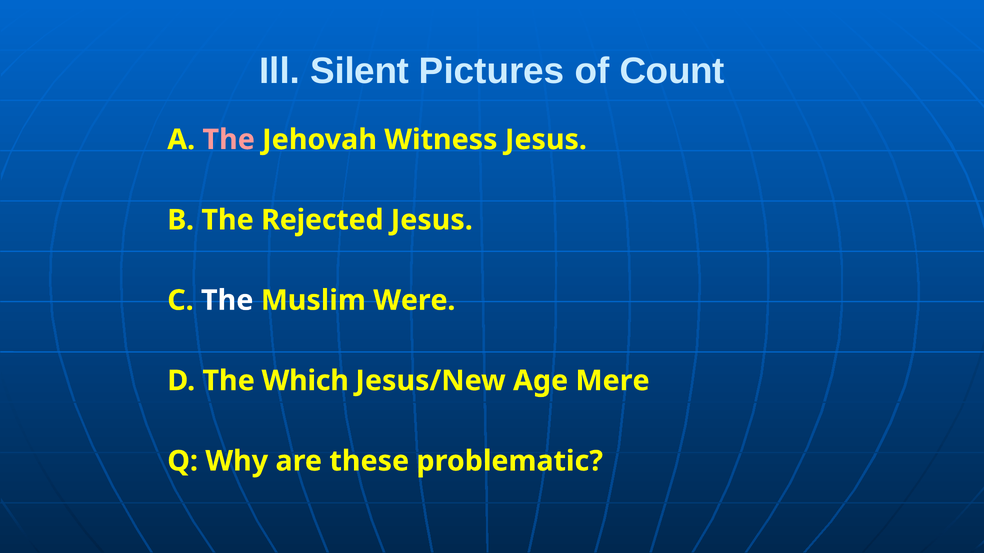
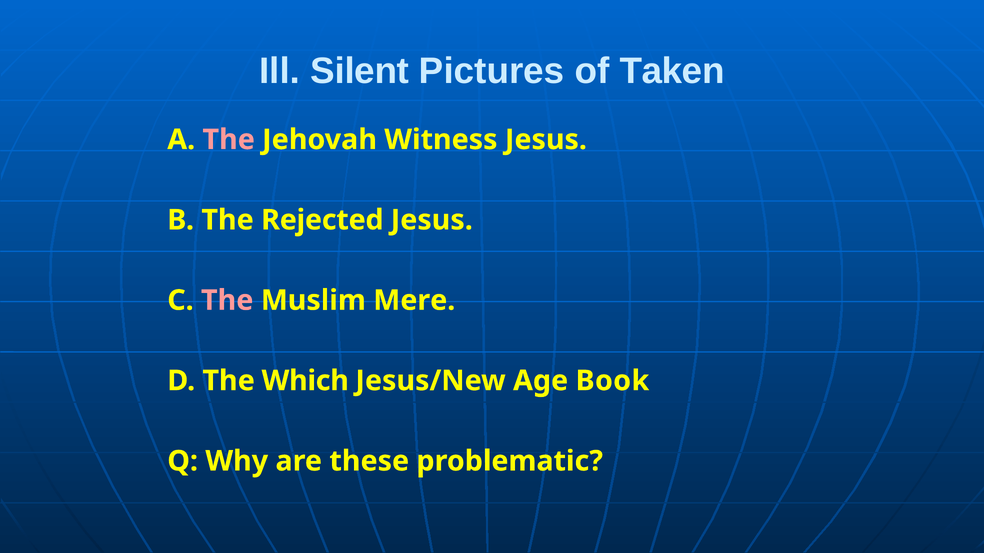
Count: Count -> Taken
The at (227, 301) colour: white -> pink
Were: Were -> Mere
Mere: Mere -> Book
